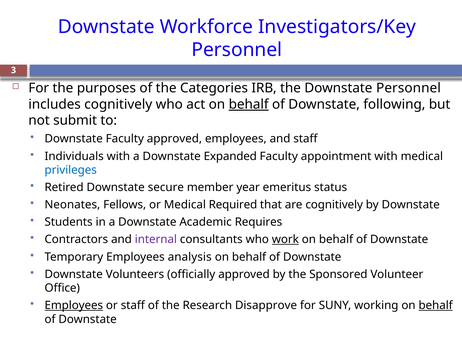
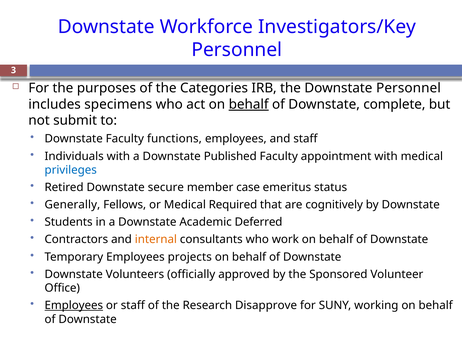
includes cognitively: cognitively -> specimens
following: following -> complete
Faculty approved: approved -> functions
Expanded: Expanded -> Published
year: year -> case
Neonates: Neonates -> Generally
Requires: Requires -> Deferred
internal colour: purple -> orange
work underline: present -> none
analysis: analysis -> projects
behalf at (436, 306) underline: present -> none
